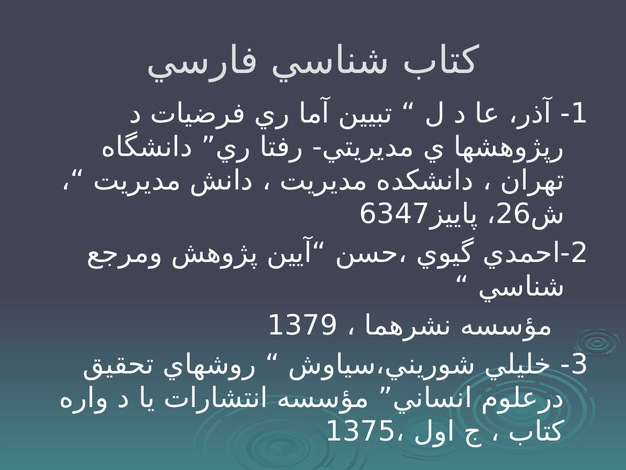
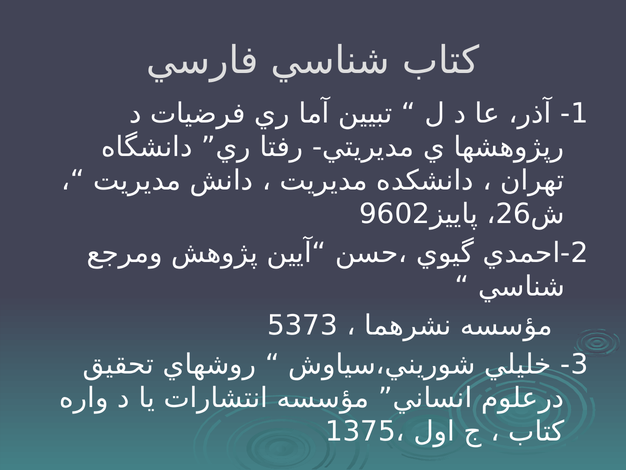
6347: 6347 -> 9602
1379: 1379 -> 5373
